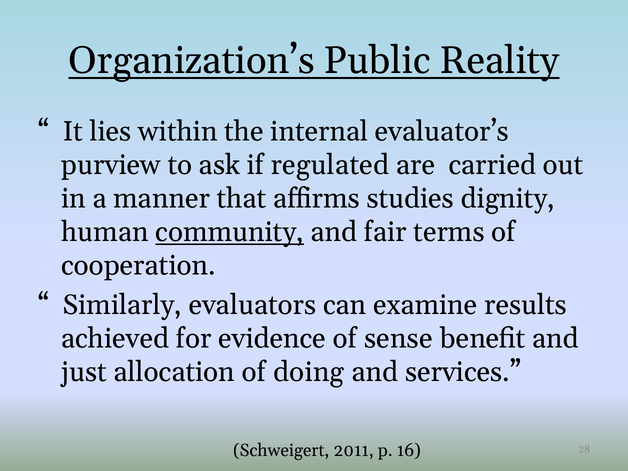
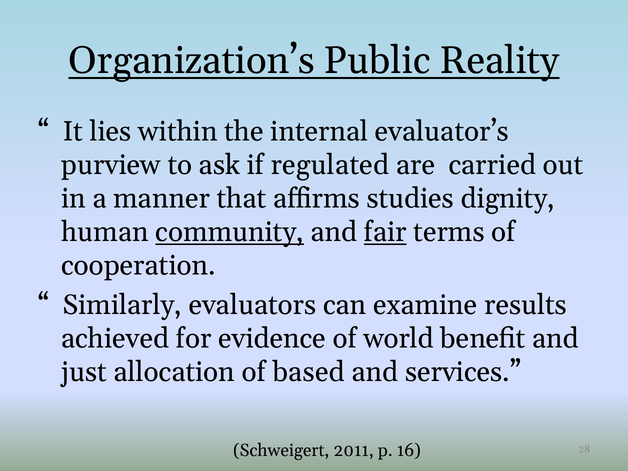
fair underline: none -> present
sense: sense -> world
doing: doing -> based
